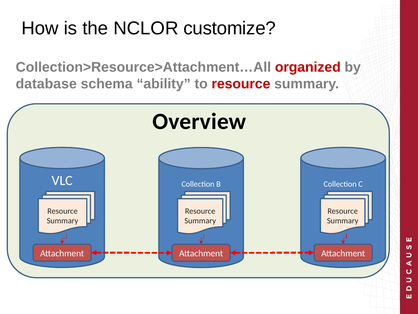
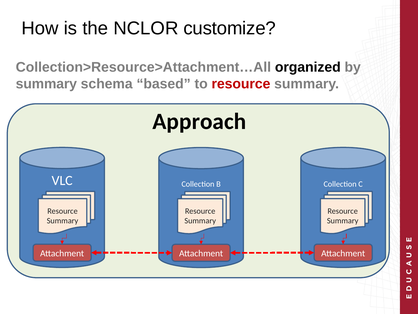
organized colour: red -> black
database at (46, 84): database -> summary
ability: ability -> based
Overview: Overview -> Approach
